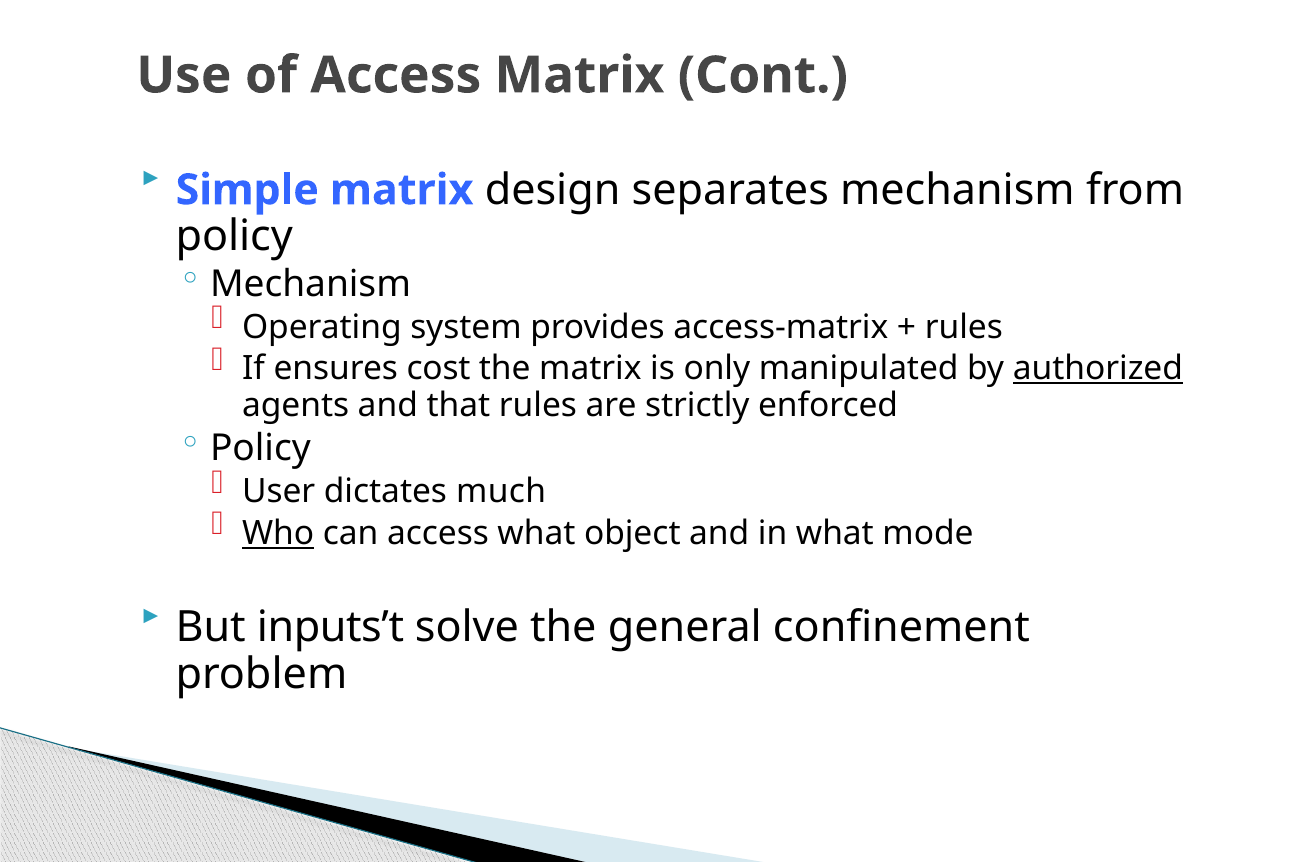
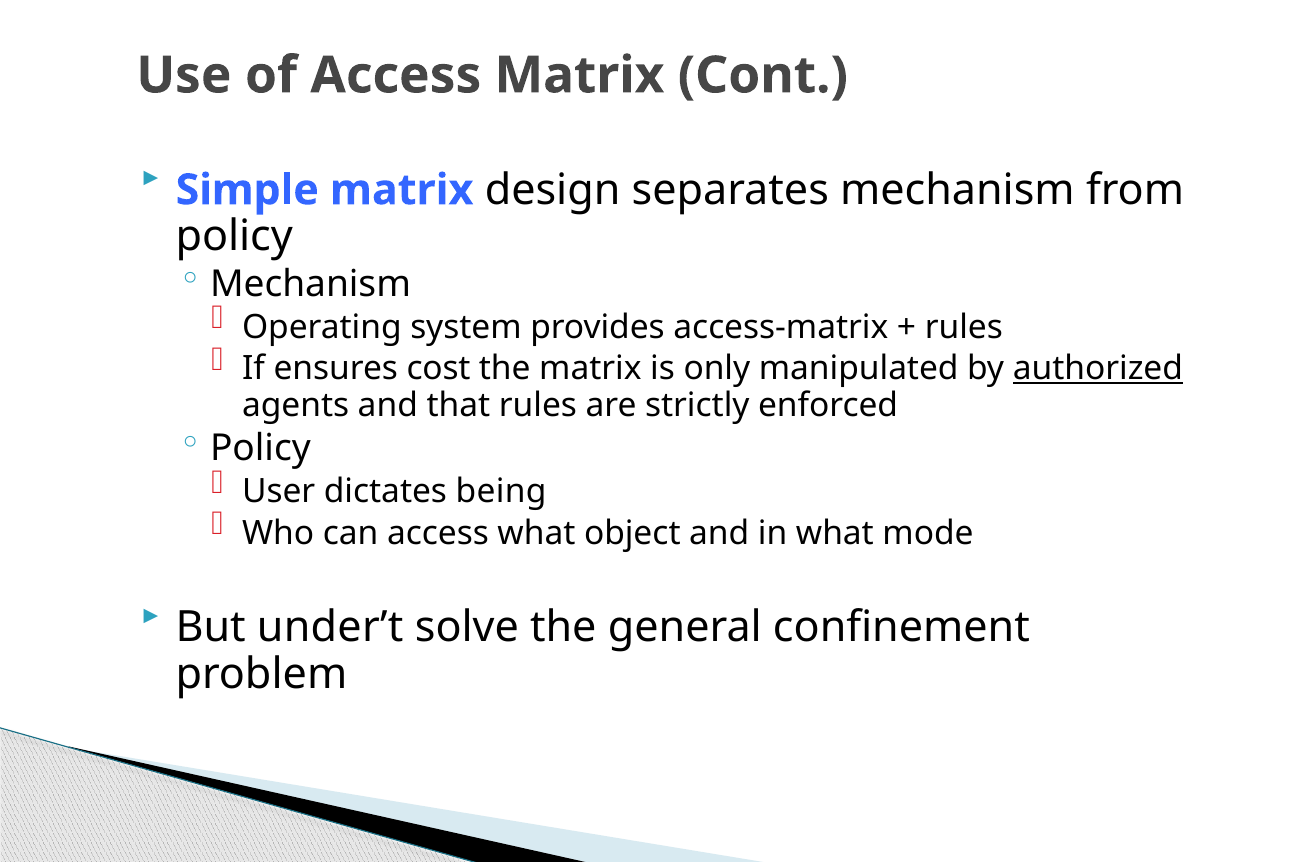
much: much -> being
Who underline: present -> none
inputs’t: inputs’t -> under’t
